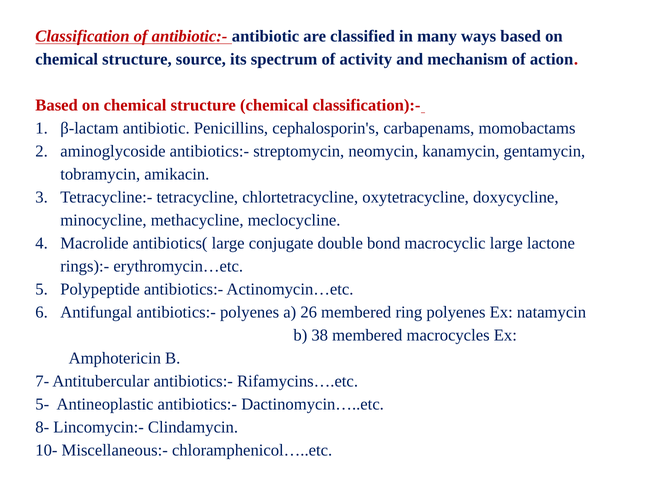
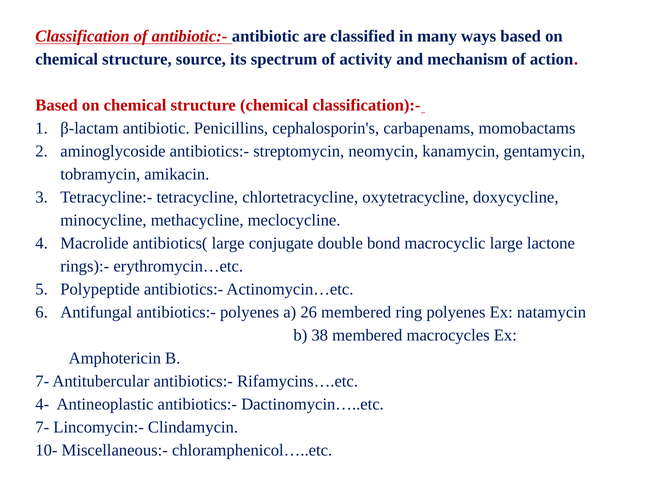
5-: 5- -> 4-
8- at (42, 427): 8- -> 7-
